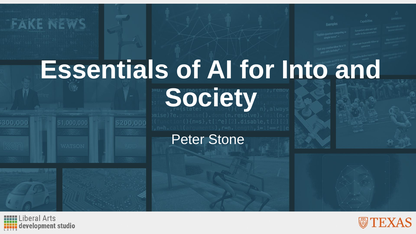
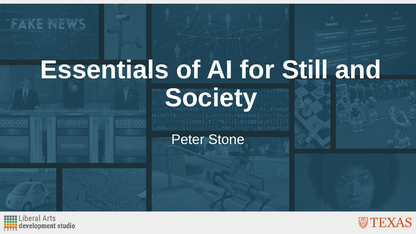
Into: Into -> Still
